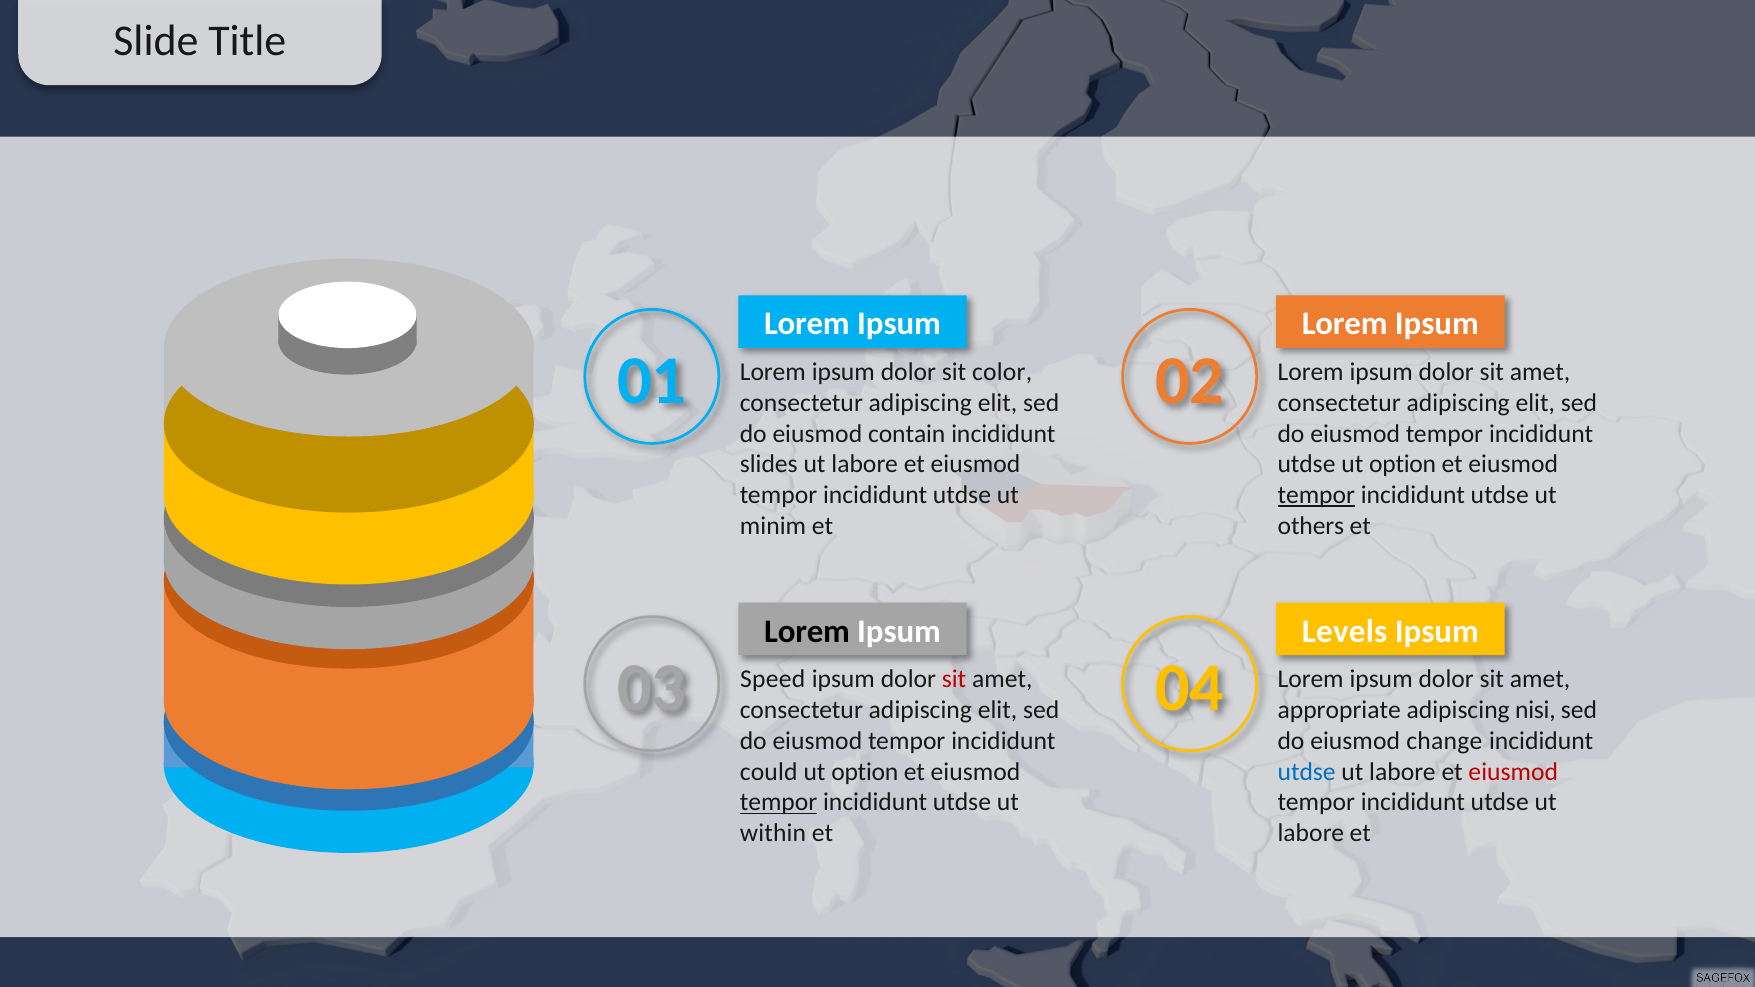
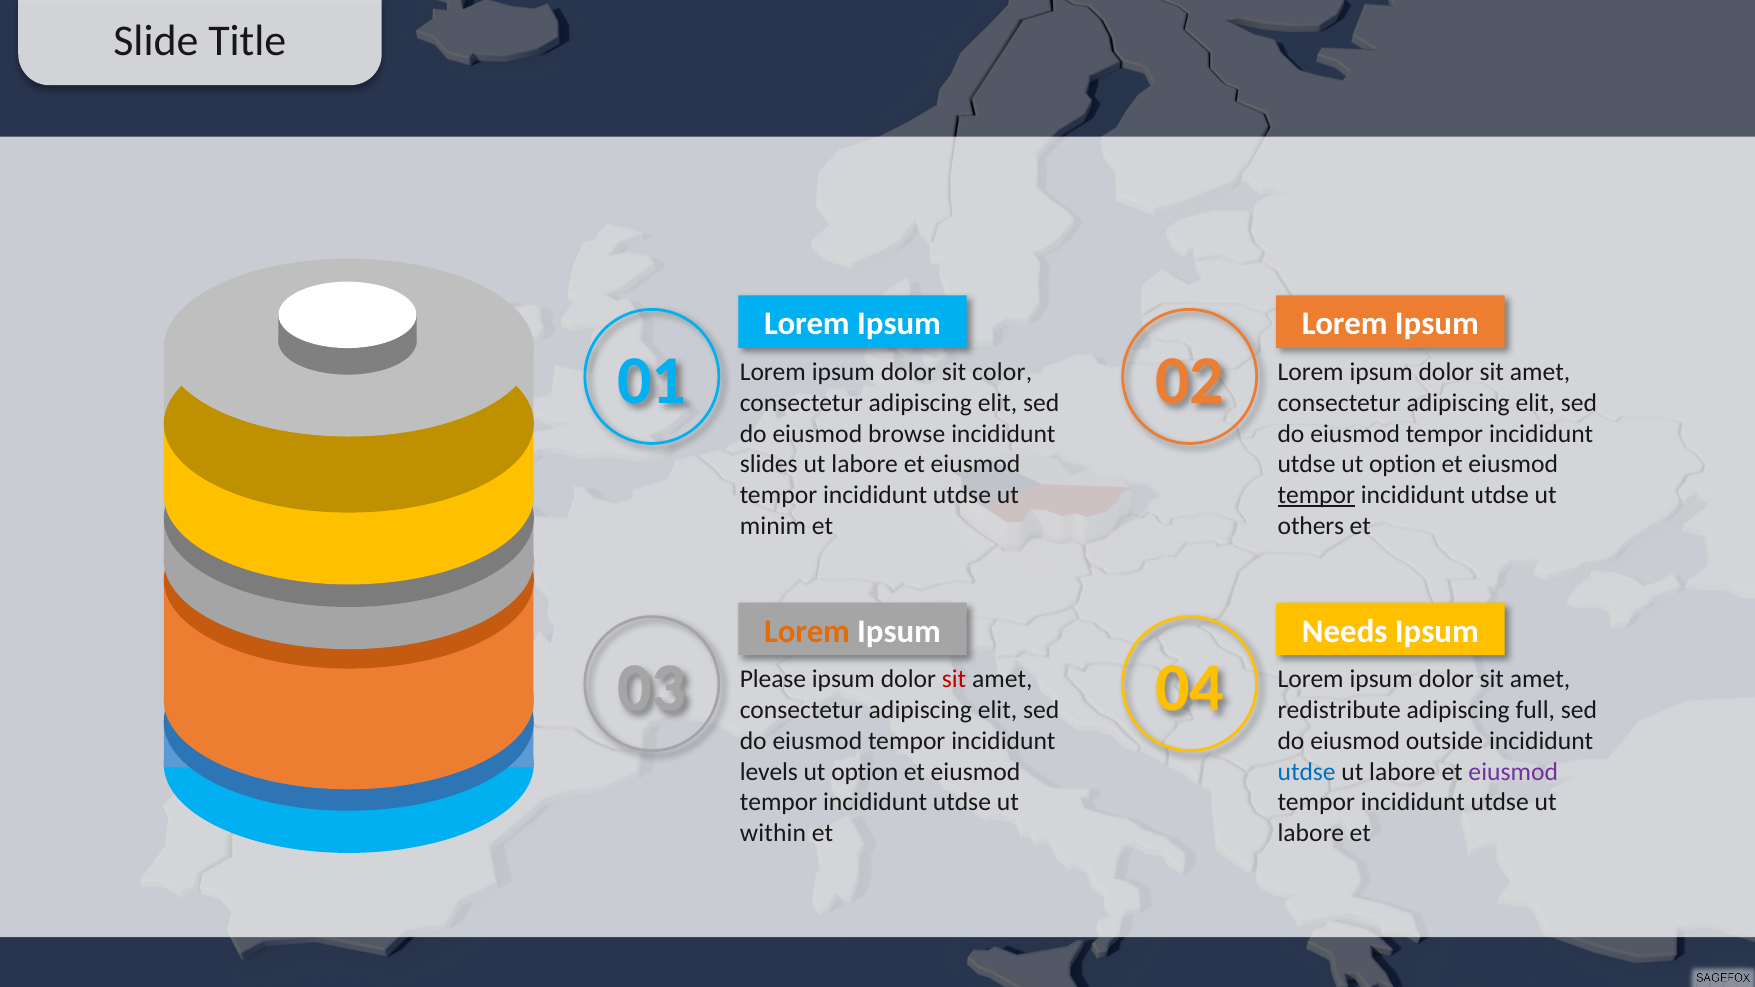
contain: contain -> browse
Lorem at (807, 631) colour: black -> orange
Levels: Levels -> Needs
Speed: Speed -> Please
appropriate: appropriate -> redistribute
nisi: nisi -> full
change: change -> outside
could: could -> levels
eiusmod at (1513, 772) colour: red -> purple
tempor at (779, 803) underline: present -> none
